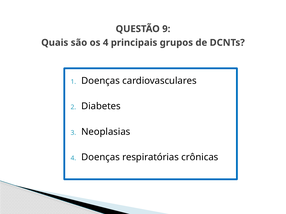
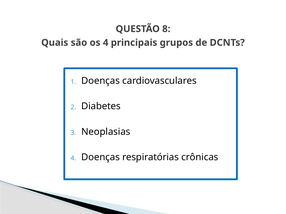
9: 9 -> 8
